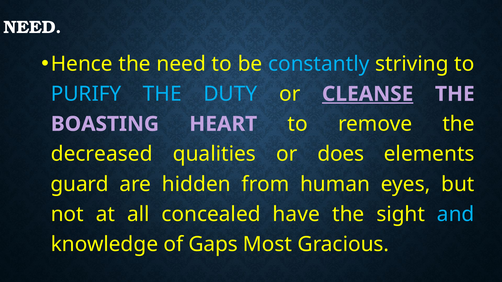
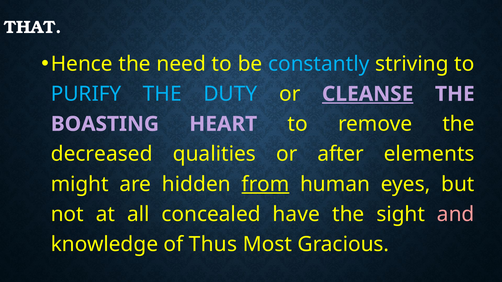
NEED at (33, 27): NEED -> THAT
does: does -> after
guard: guard -> might
from underline: none -> present
and colour: light blue -> pink
Gaps: Gaps -> Thus
